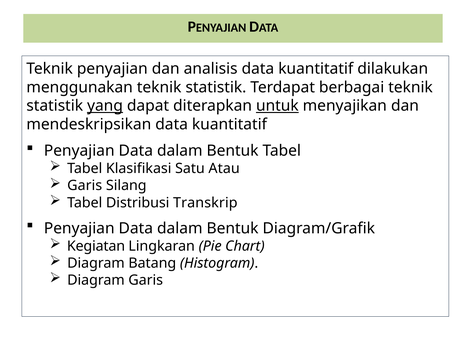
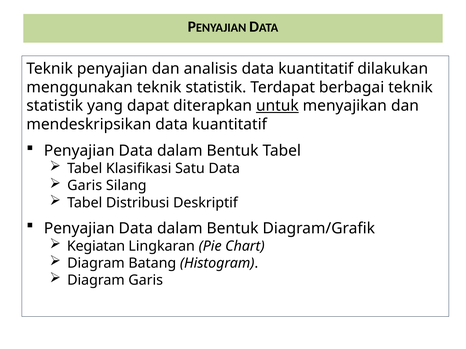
yang underline: present -> none
Satu Atau: Atau -> Data
Transkrip: Transkrip -> Deskriptif
